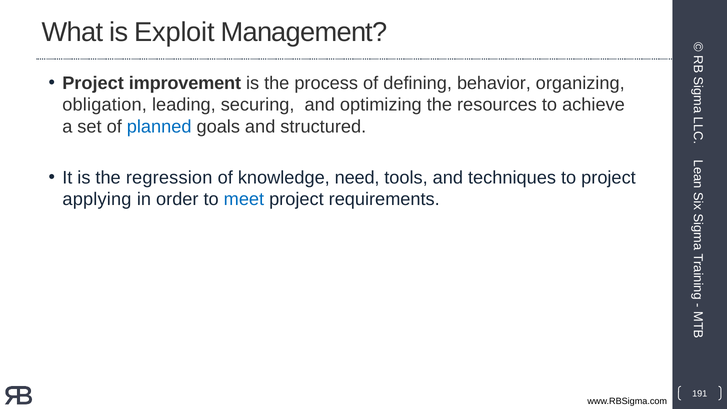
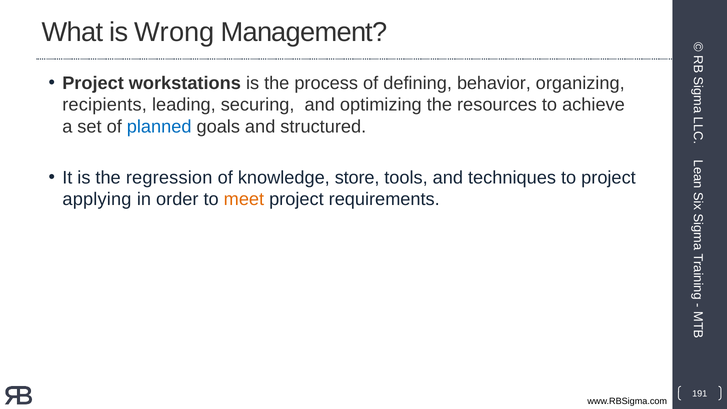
Exploit: Exploit -> Wrong
improvement: improvement -> workstations
obligation: obligation -> recipients
need: need -> store
meet colour: blue -> orange
